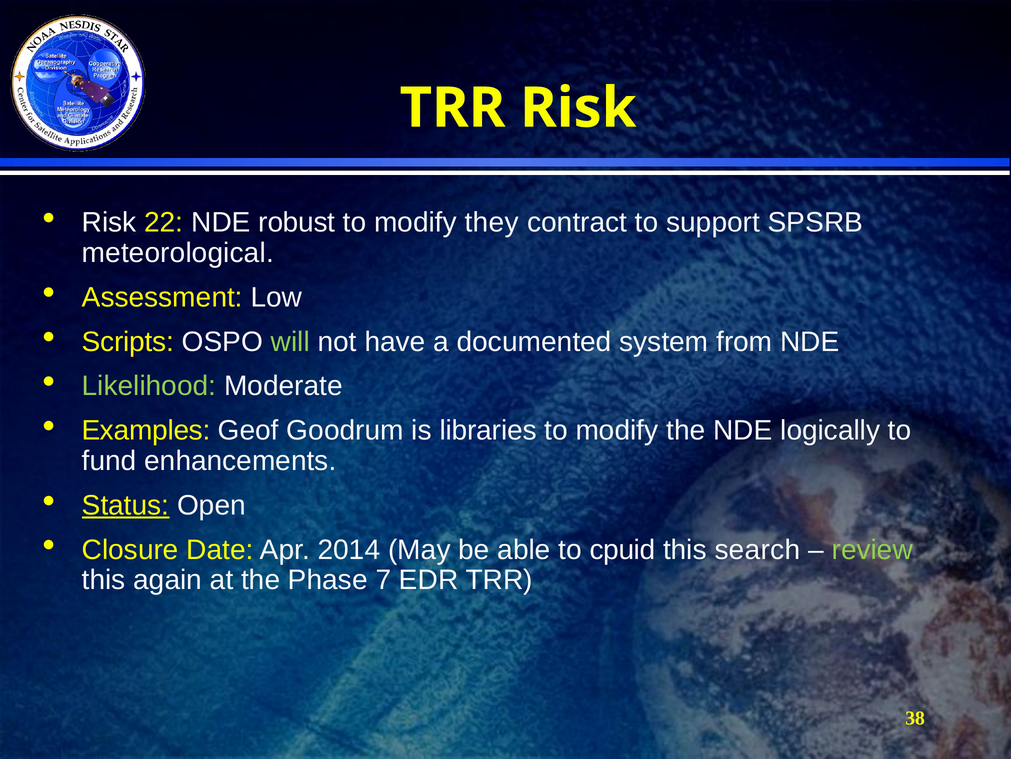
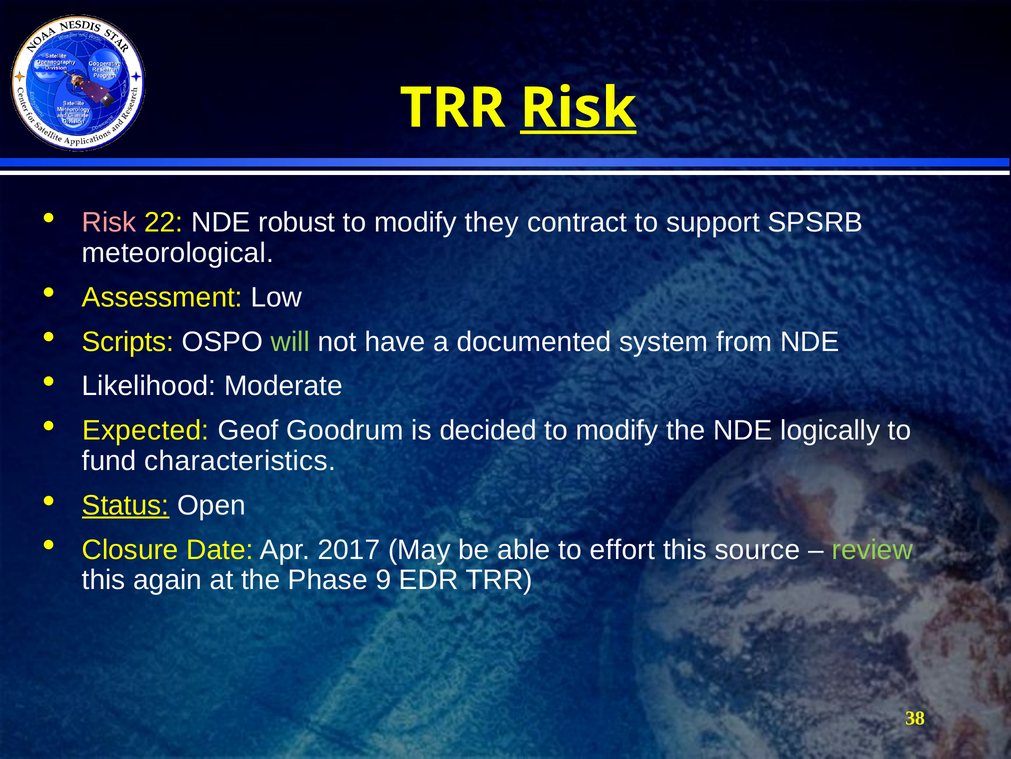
Risk at (578, 108) underline: none -> present
Risk at (109, 222) colour: white -> pink
Likelihood colour: light green -> white
Examples: Examples -> Expected
libraries: libraries -> decided
enhancements: enhancements -> characteristics
2014: 2014 -> 2017
cpuid: cpuid -> effort
search: search -> source
7: 7 -> 9
